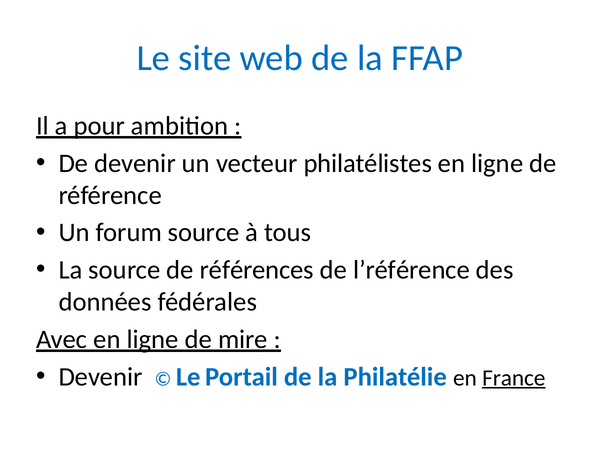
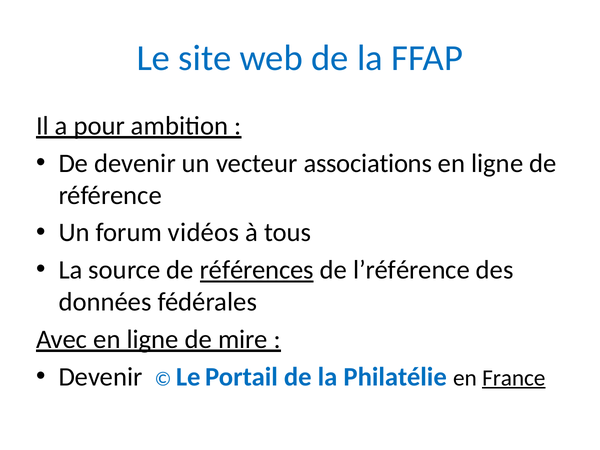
philatélistes: philatélistes -> associations
forum source: source -> vidéos
références underline: none -> present
